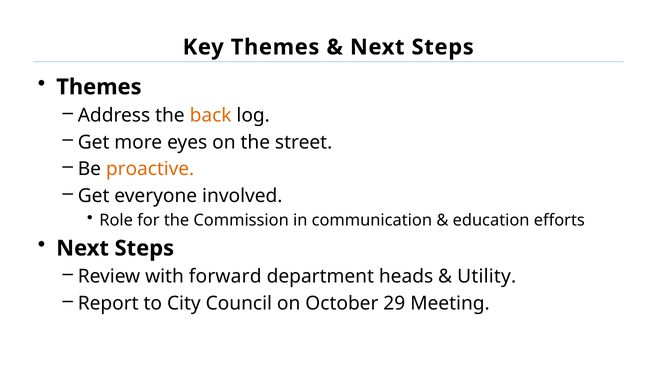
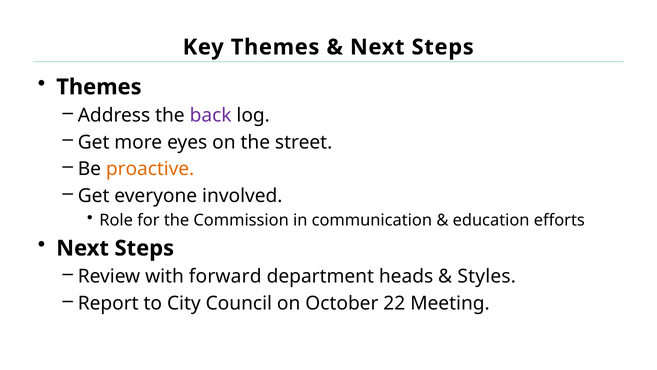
back colour: orange -> purple
Utility: Utility -> Styles
29: 29 -> 22
